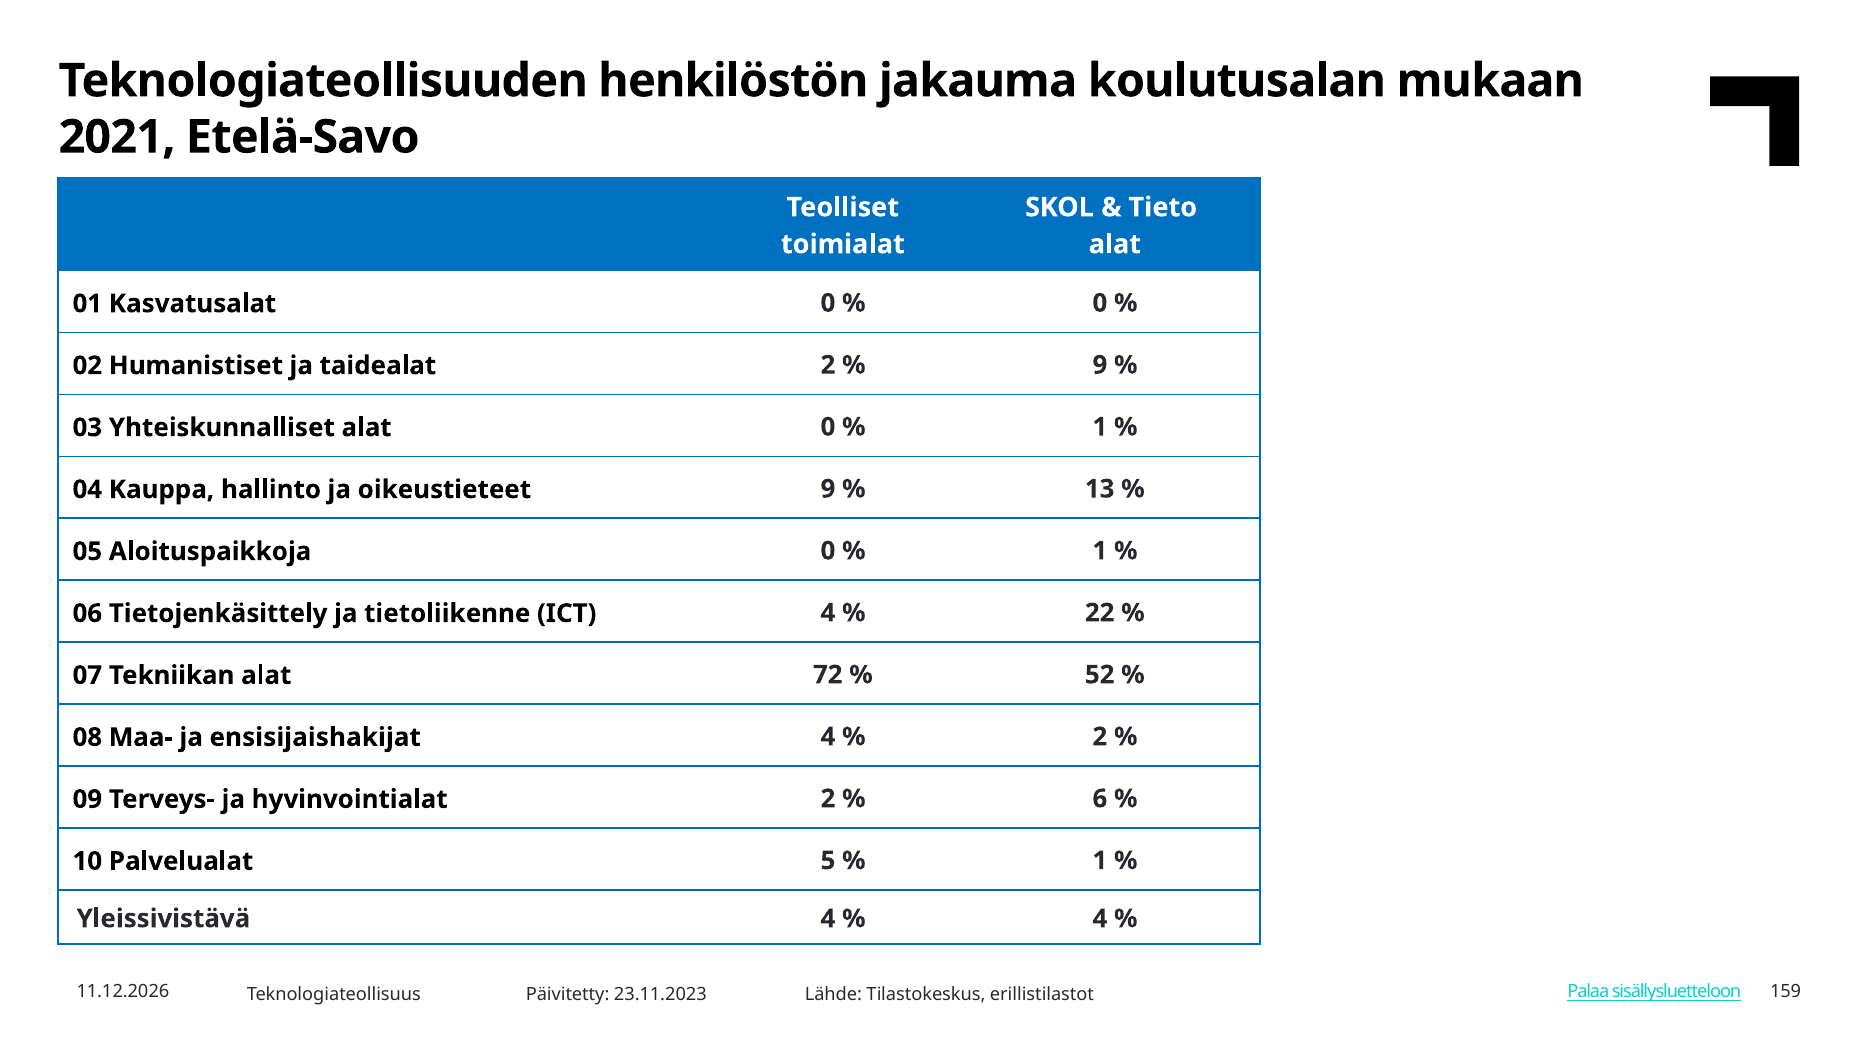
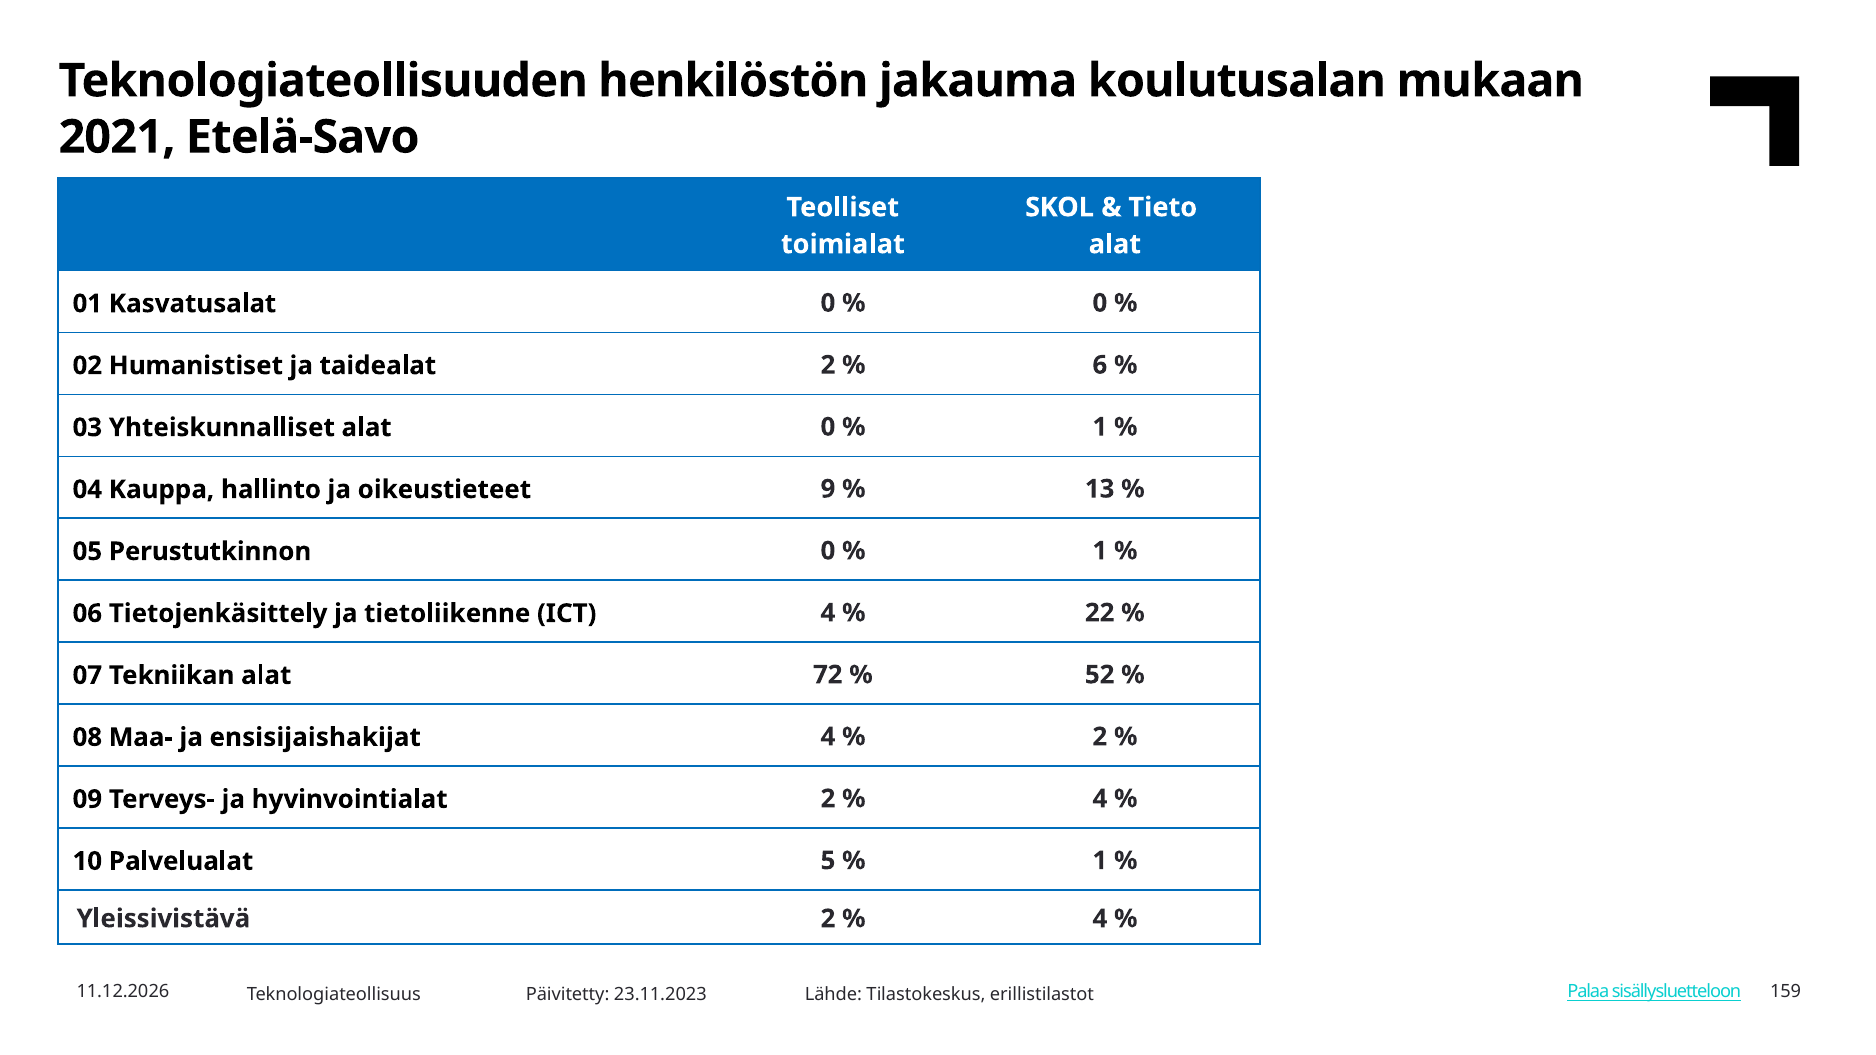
9 at (1100, 365): 9 -> 6
Aloituspaikkoja: Aloituspaikkoja -> Perustutkinnon
6 at (1100, 799): 6 -> 4
Yleissivistävä 4: 4 -> 2
